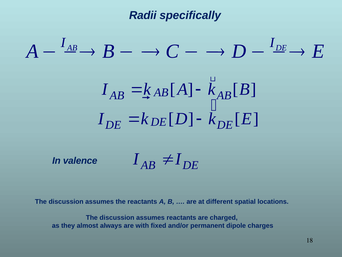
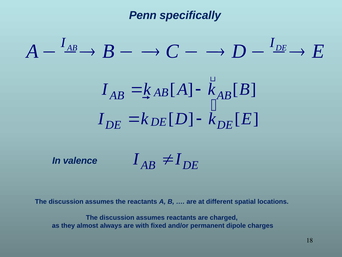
Radii: Radii -> Penn
